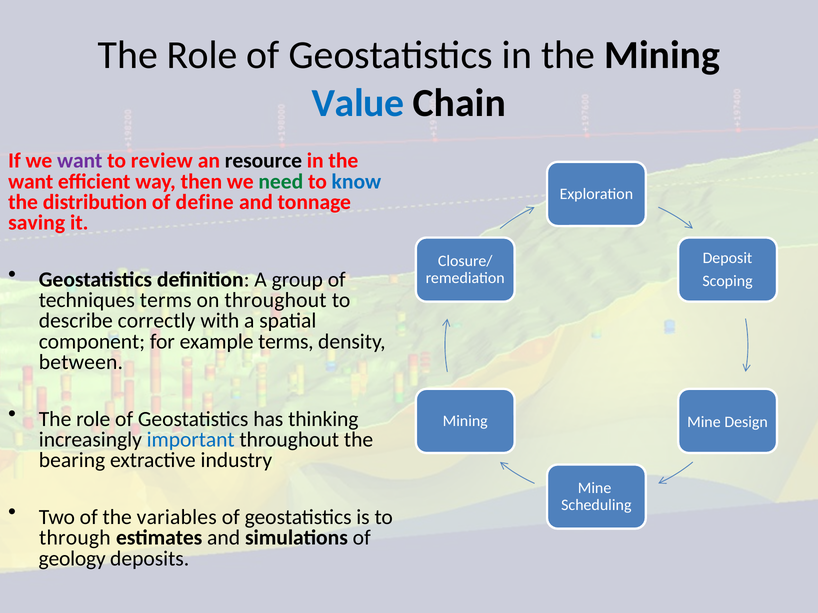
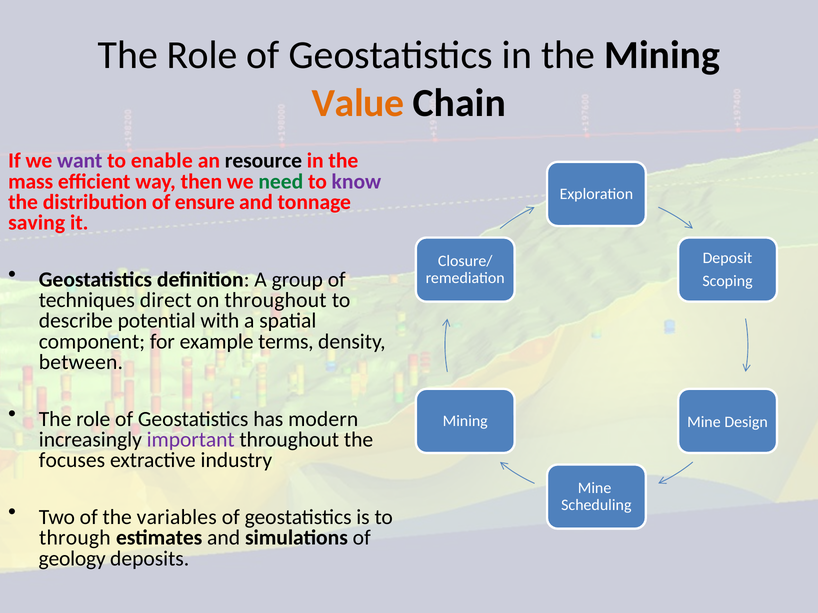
Value colour: blue -> orange
review: review -> enable
want at (31, 182): want -> mass
know colour: blue -> purple
define: define -> ensure
techniques terms: terms -> direct
correctly: correctly -> potential
thinking: thinking -> modern
important colour: blue -> purple
bearing: bearing -> focuses
